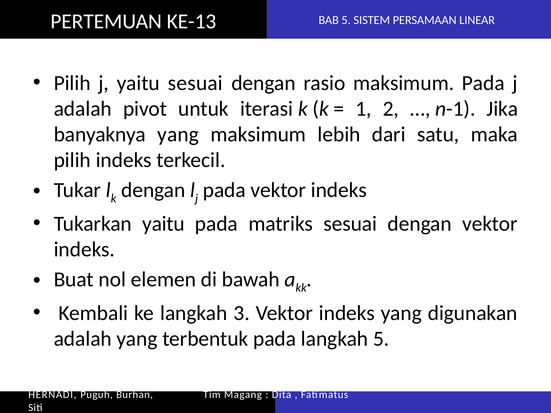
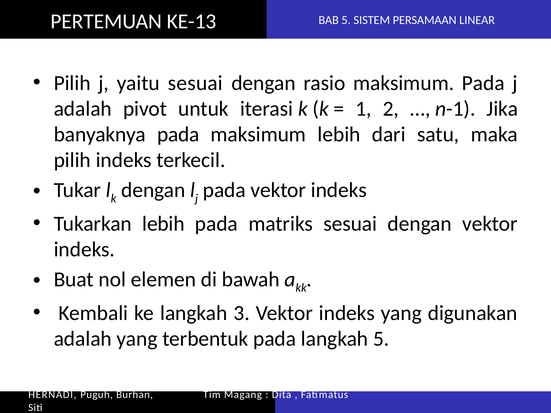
banyaknya yang: yang -> pada
Tukarkan yaitu: yaitu -> lebih
